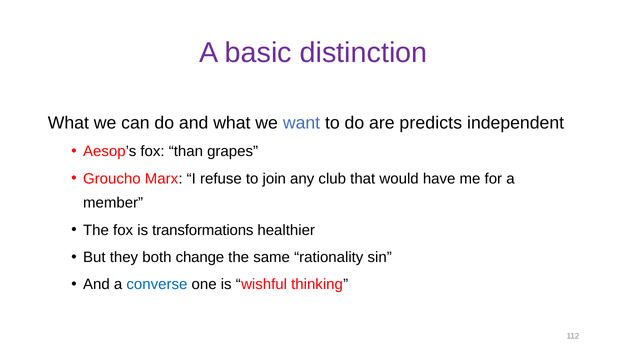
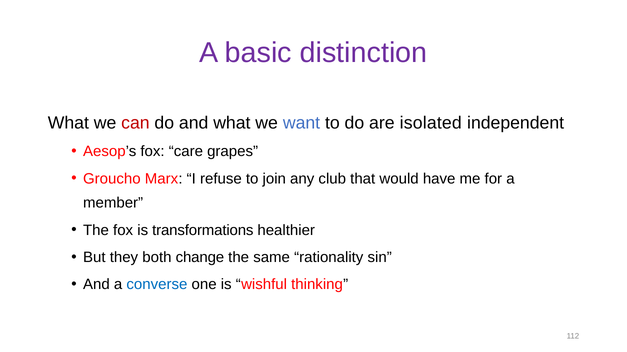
can colour: black -> red
predicts: predicts -> isolated
than: than -> care
